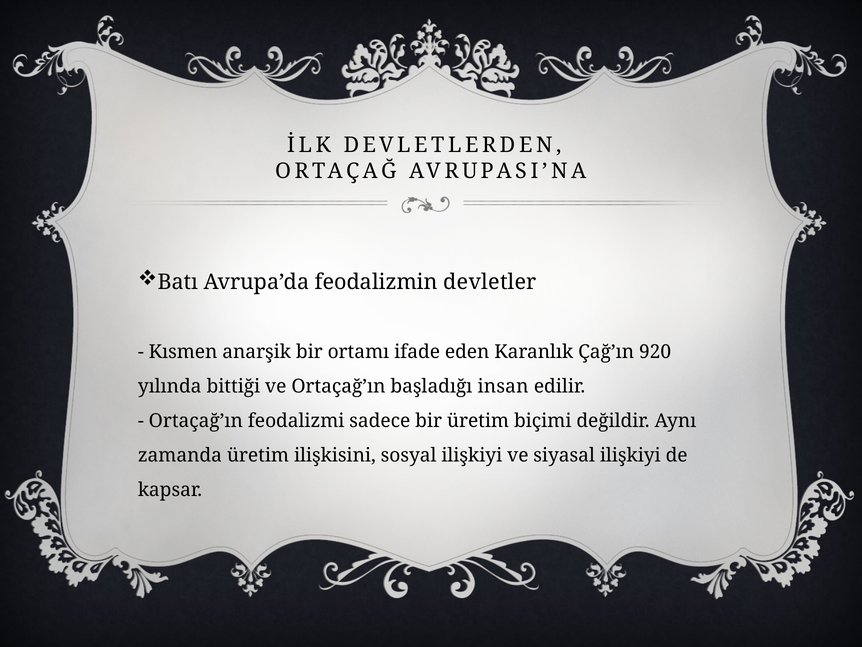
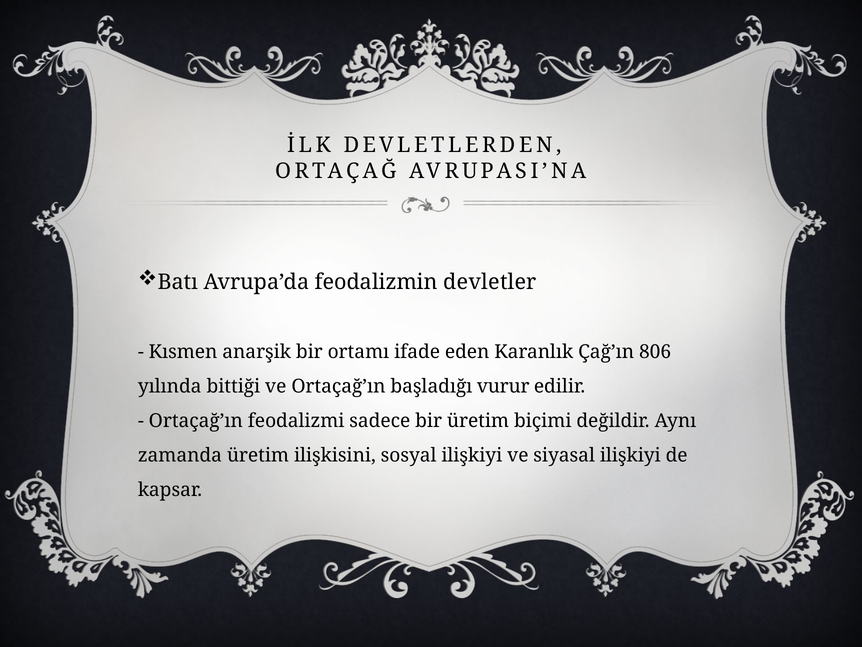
920: 920 -> 806
insan: insan -> vurur
